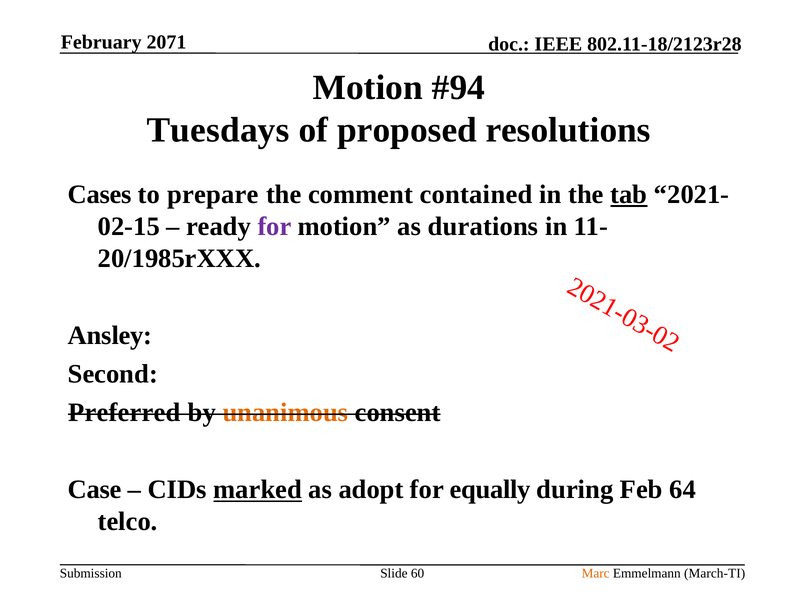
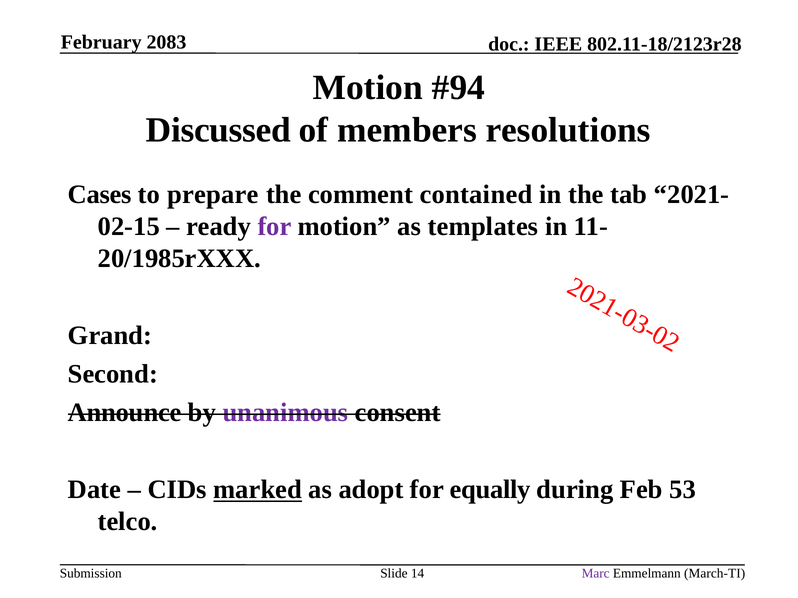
2071: 2071 -> 2083
Tuesdays: Tuesdays -> Discussed
proposed: proposed -> members
tab underline: present -> none
durations: durations -> templates
Ansley: Ansley -> Grand
Preferred: Preferred -> Announce
unanimous colour: orange -> purple
Case: Case -> Date
64: 64 -> 53
60: 60 -> 14
Marc colour: orange -> purple
